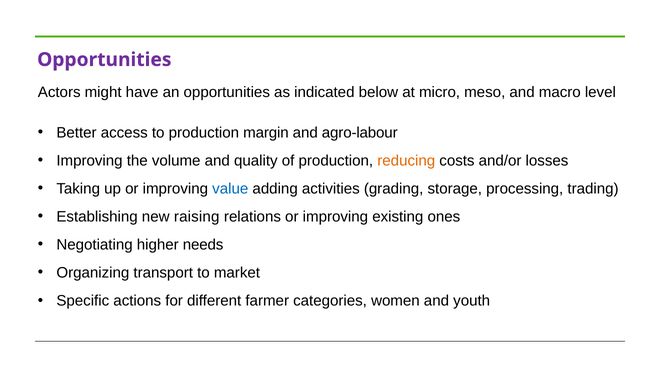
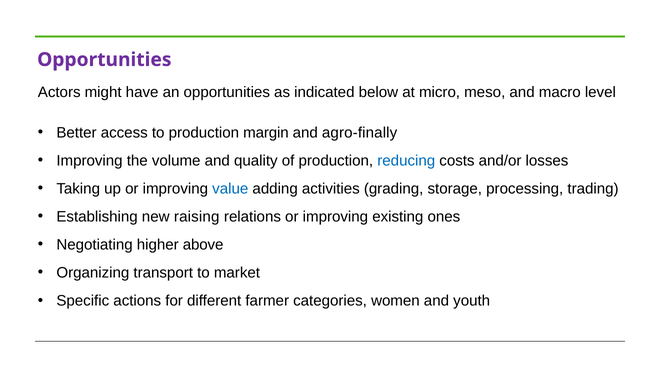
agro-labour: agro-labour -> agro-finally
reducing colour: orange -> blue
needs: needs -> above
